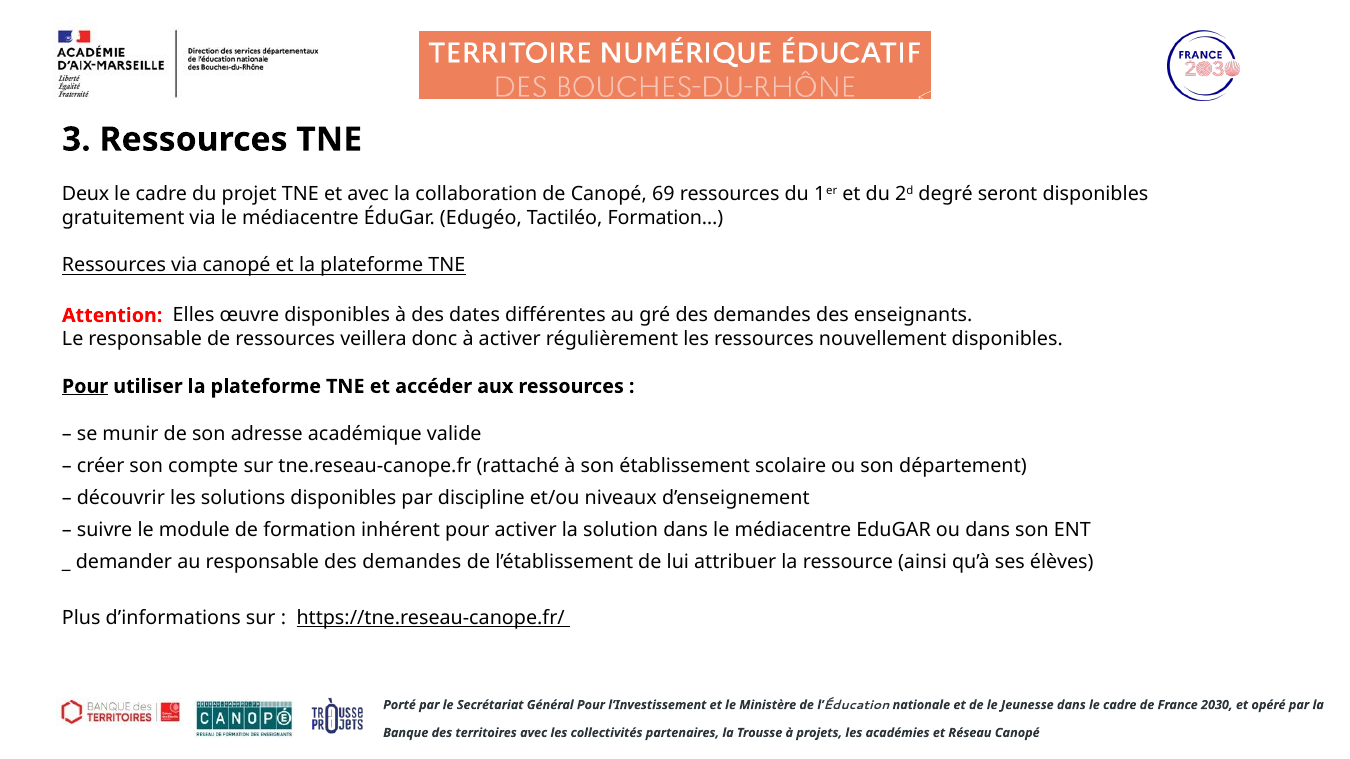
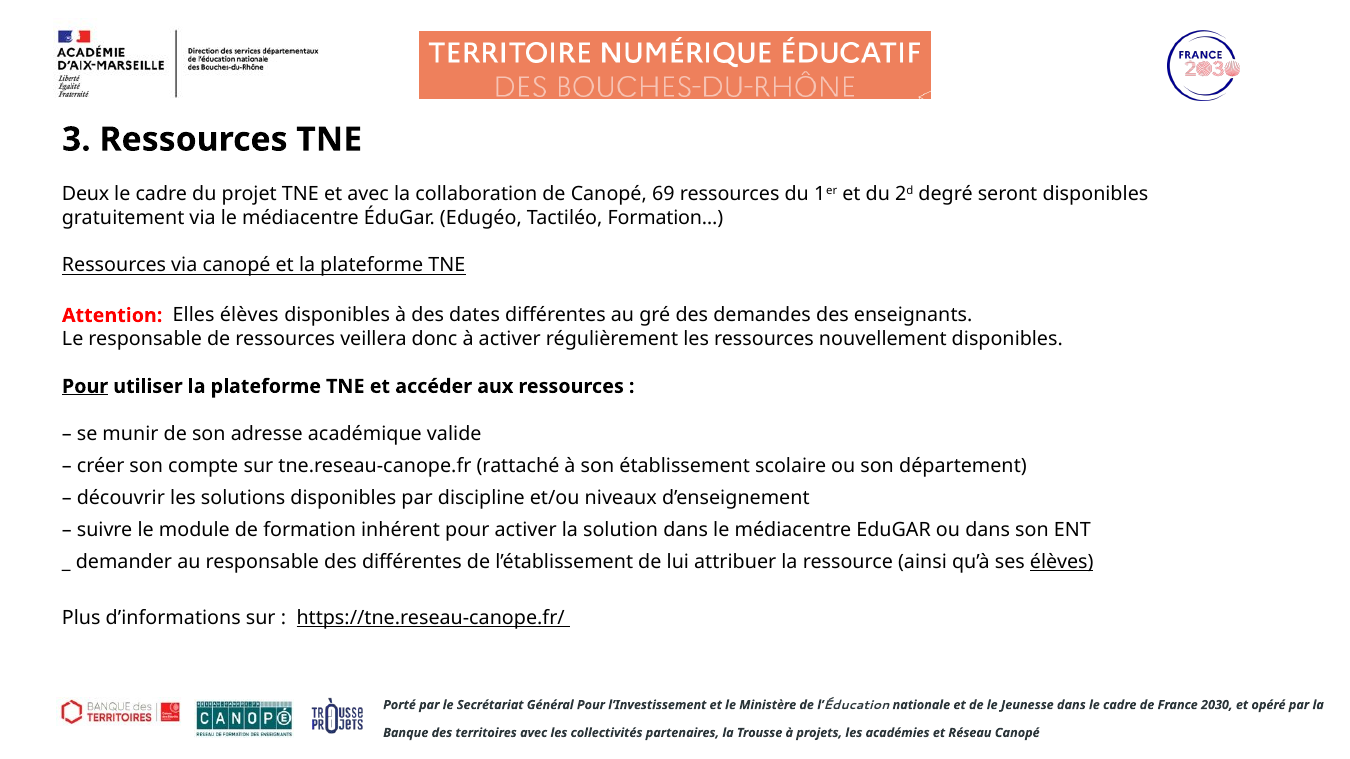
Elles œuvre: œuvre -> élèves
responsable des demandes: demandes -> différentes
élèves at (1062, 562) underline: none -> present
